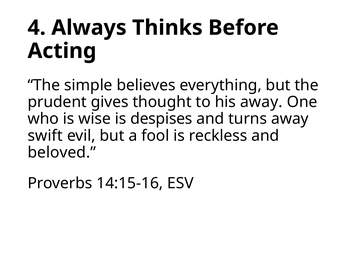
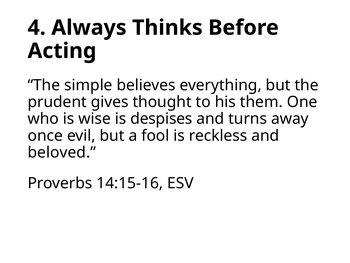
his away: away -> them
swift: swift -> once
